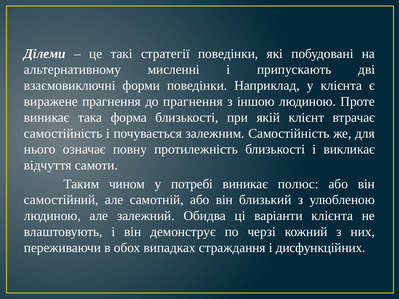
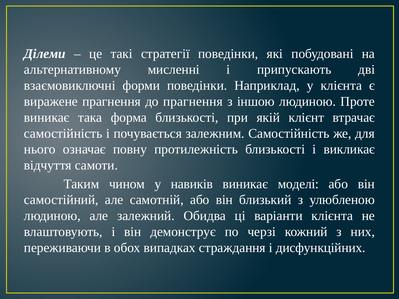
потребі: потребі -> навиків
полюс: полюс -> моделі
